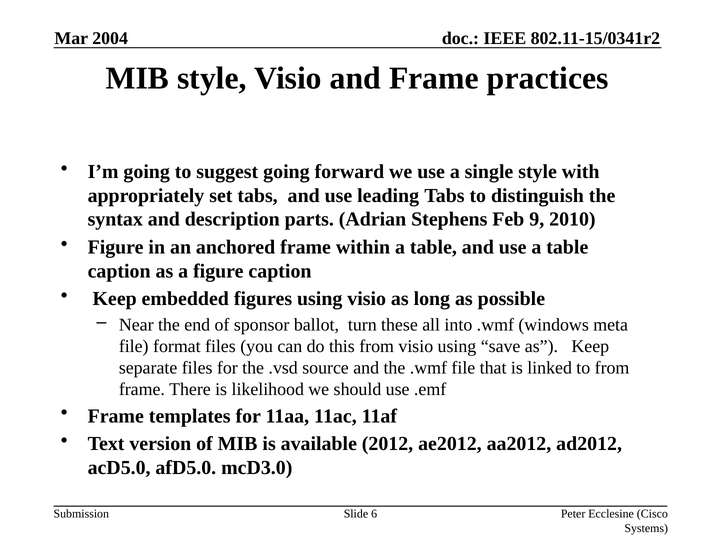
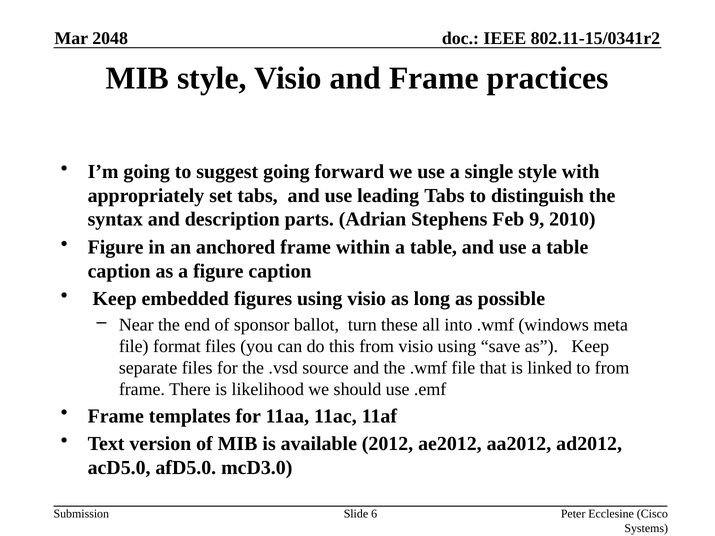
2004: 2004 -> 2048
